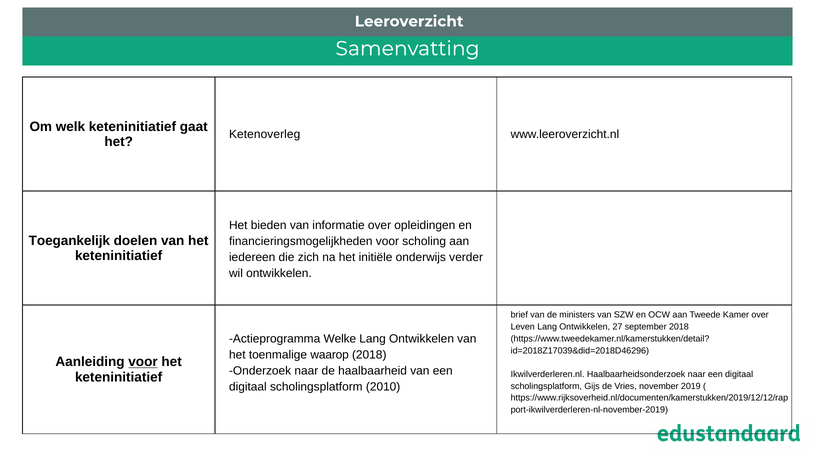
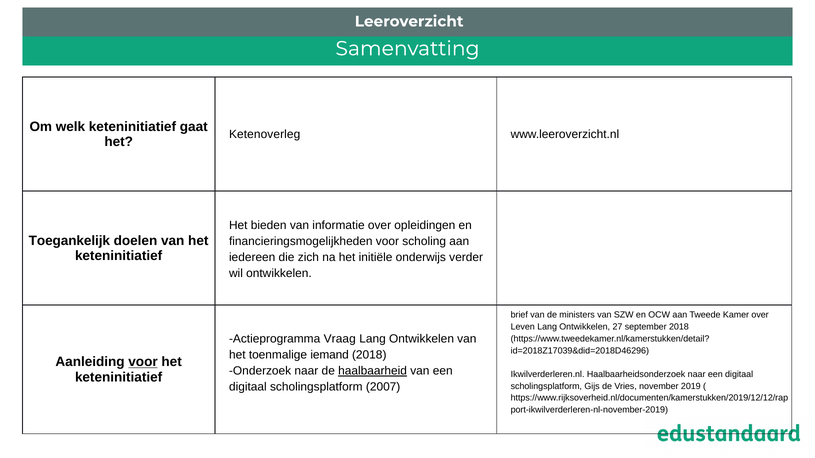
Welke: Welke -> Vraag
waarop: waarop -> iemand
haalbaarheid underline: none -> present
2010: 2010 -> 2007
